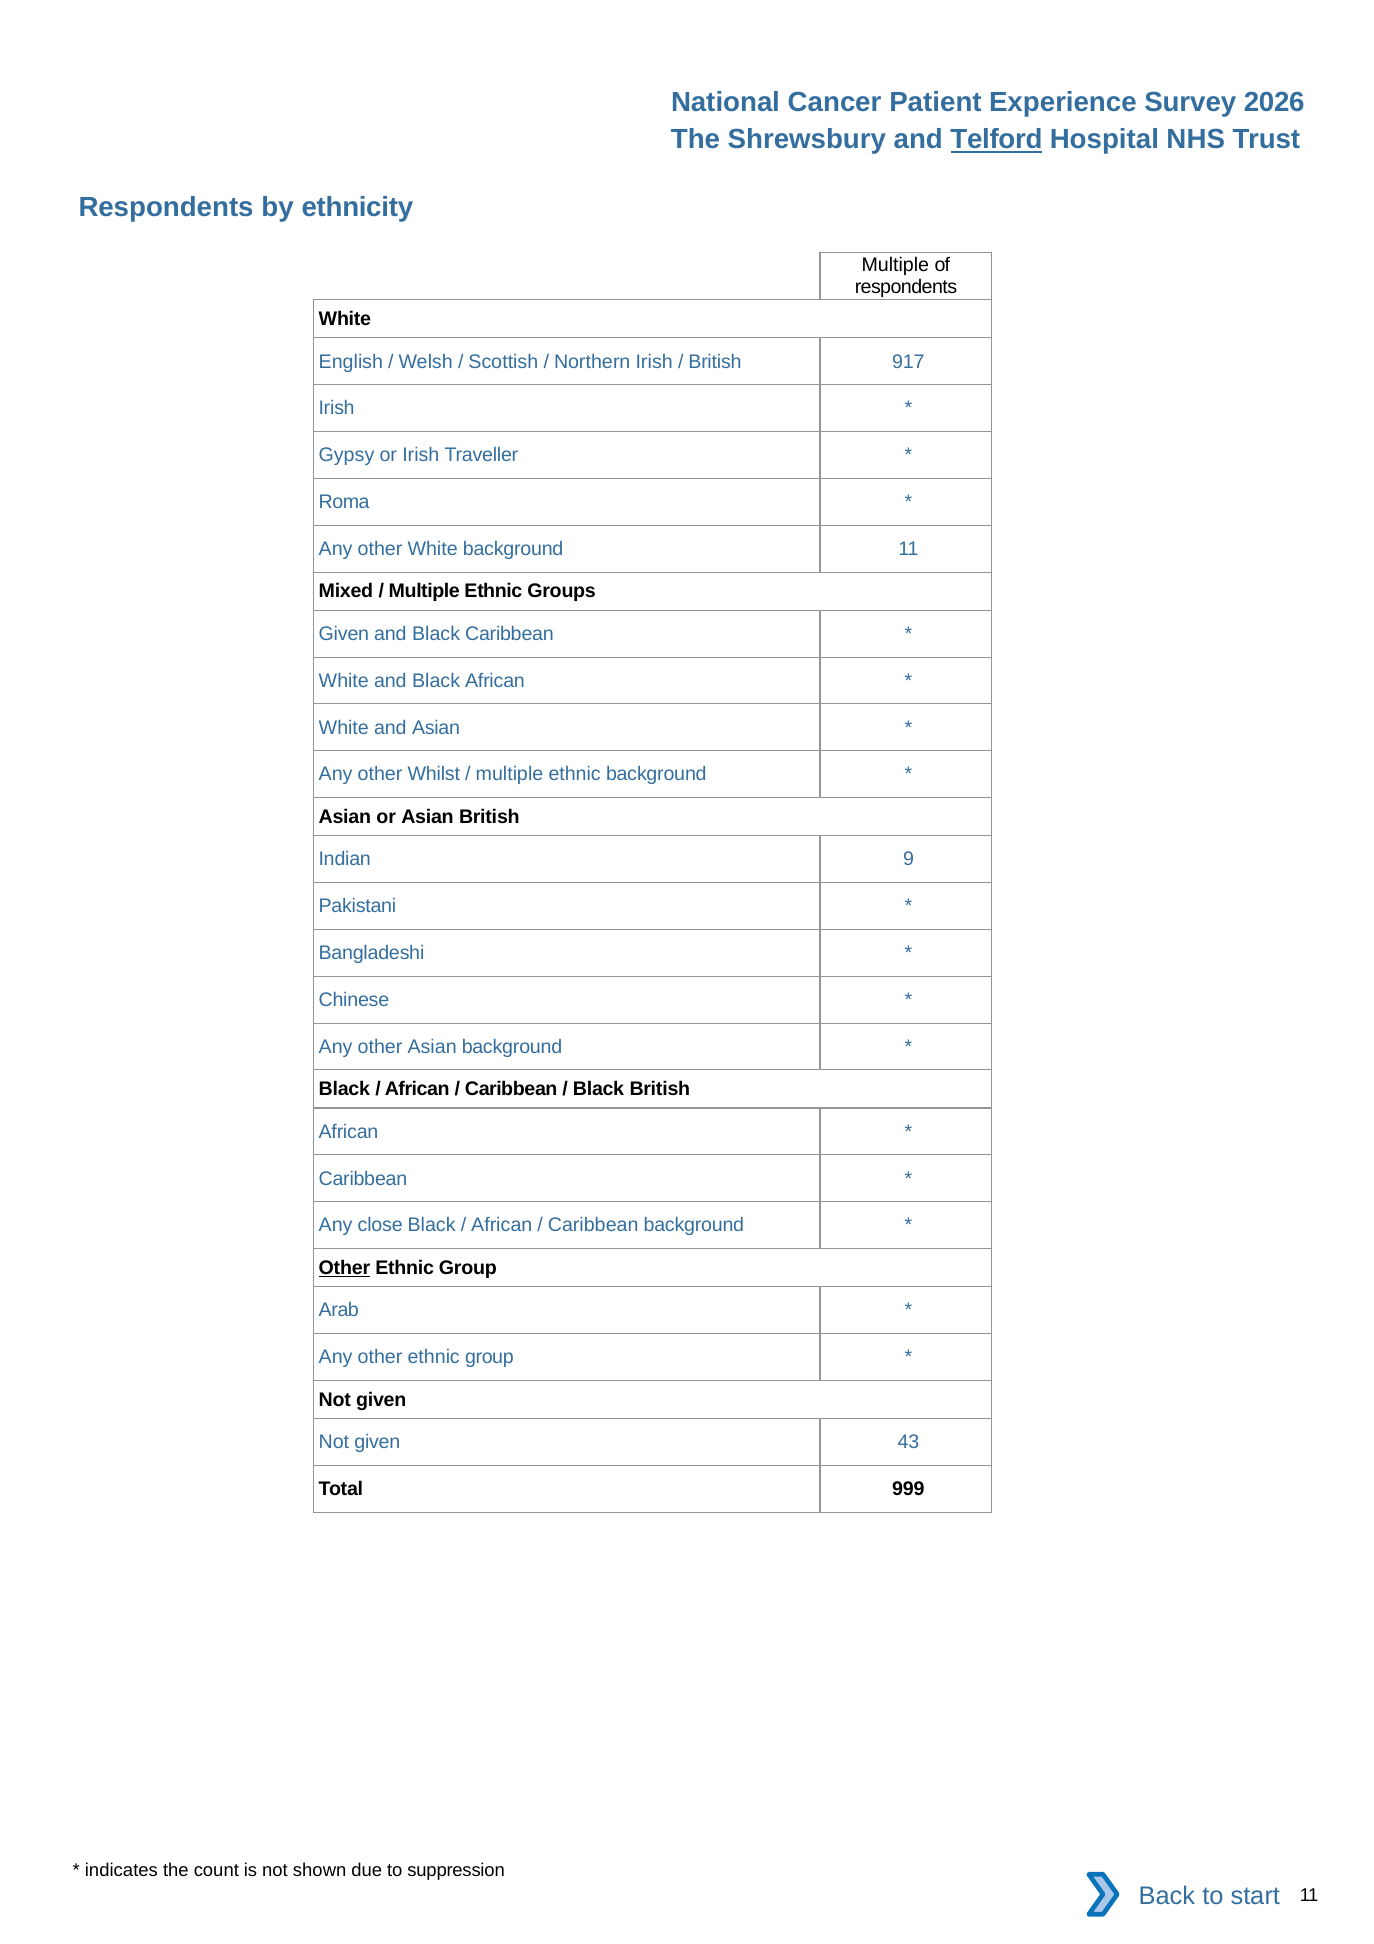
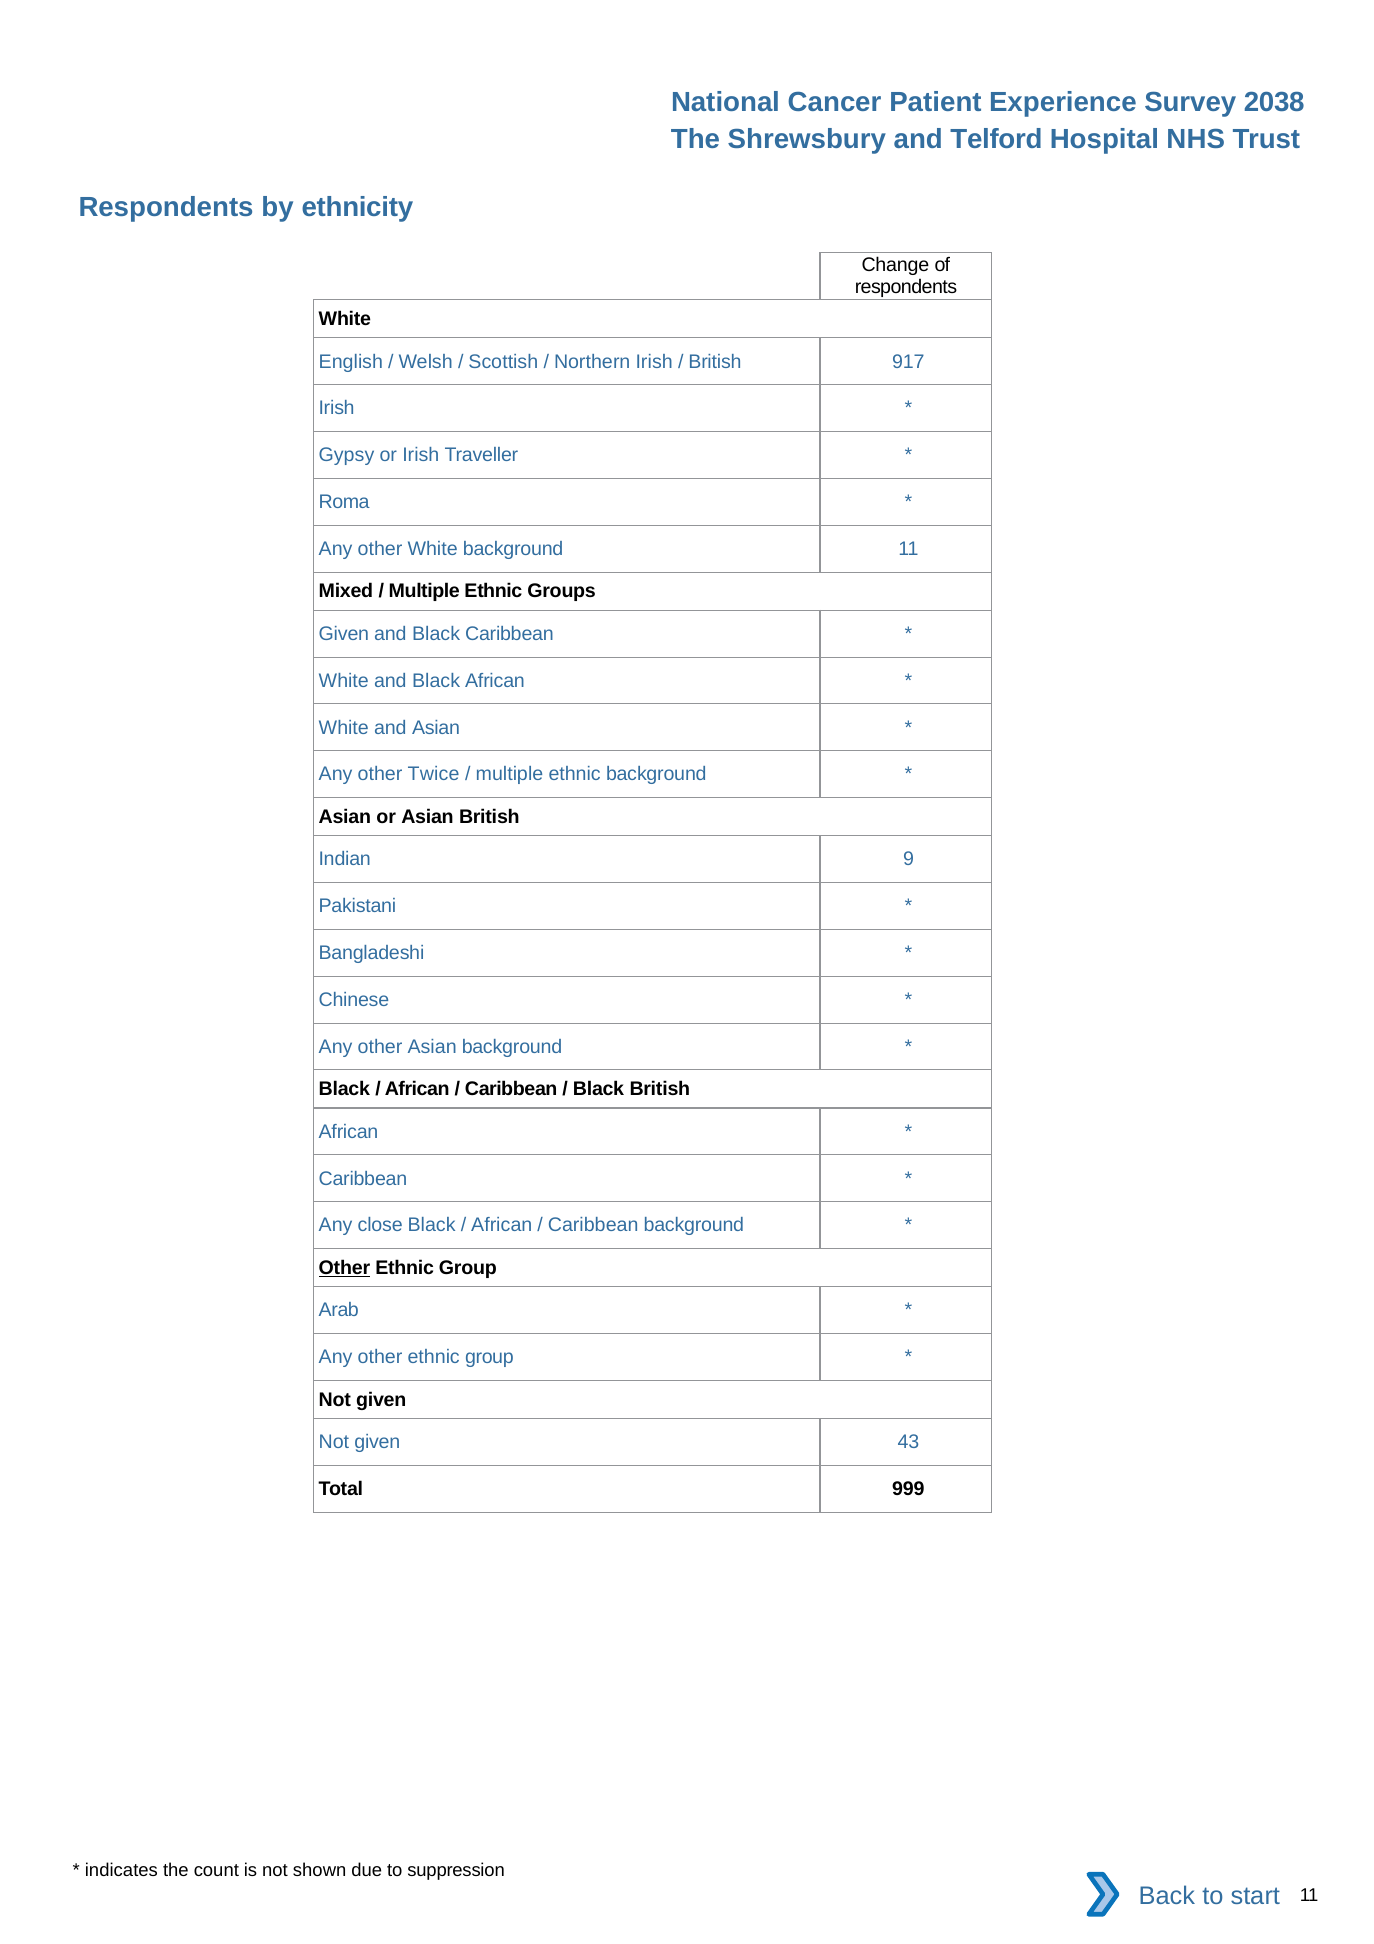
2026: 2026 -> 2038
Telford underline: present -> none
Multiple at (895, 266): Multiple -> Change
Whilst: Whilst -> Twice
